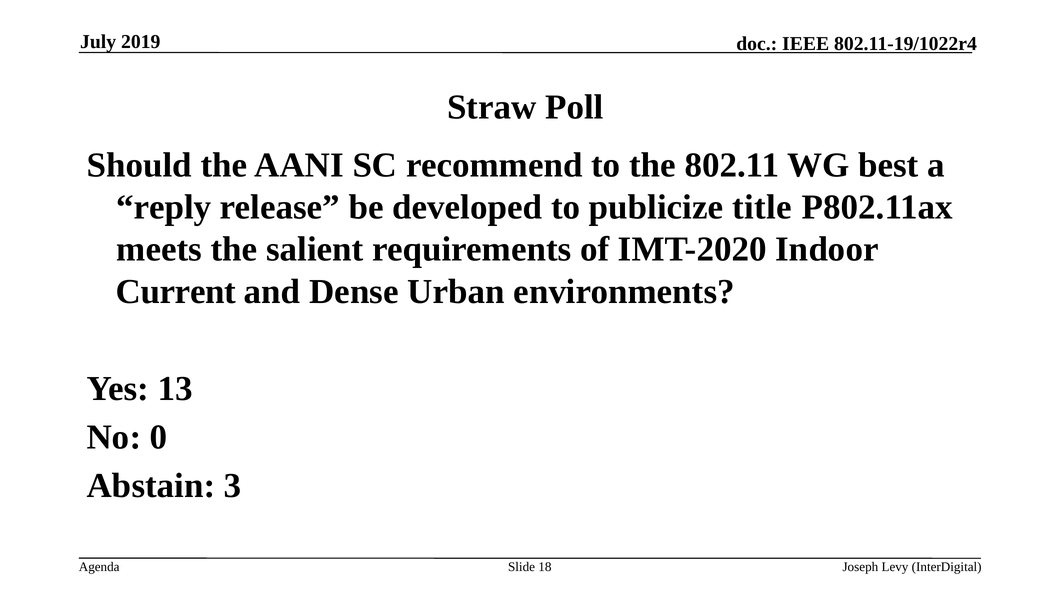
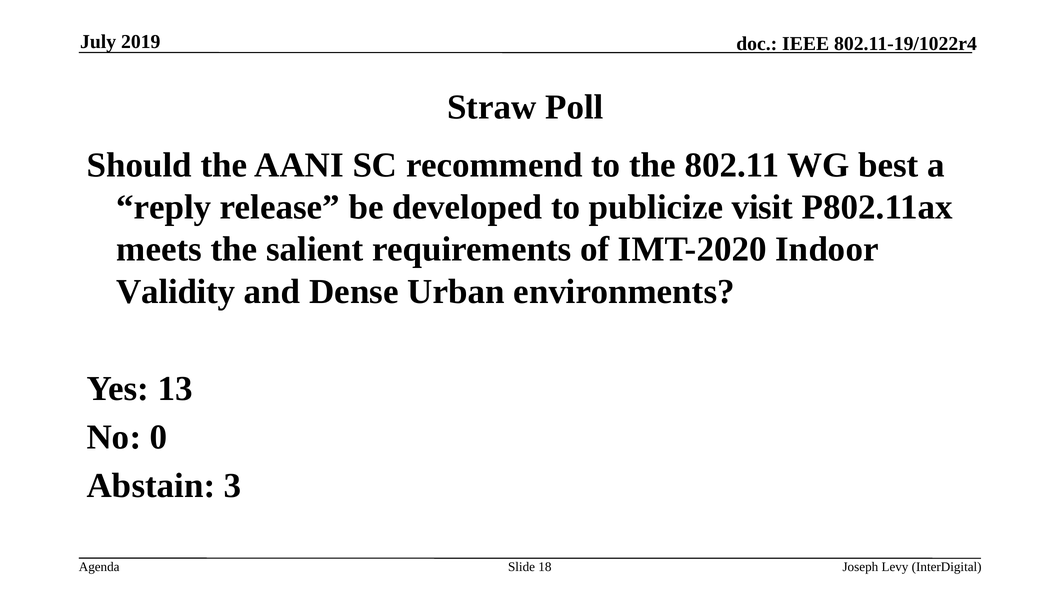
title: title -> visit
Current: Current -> Validity
